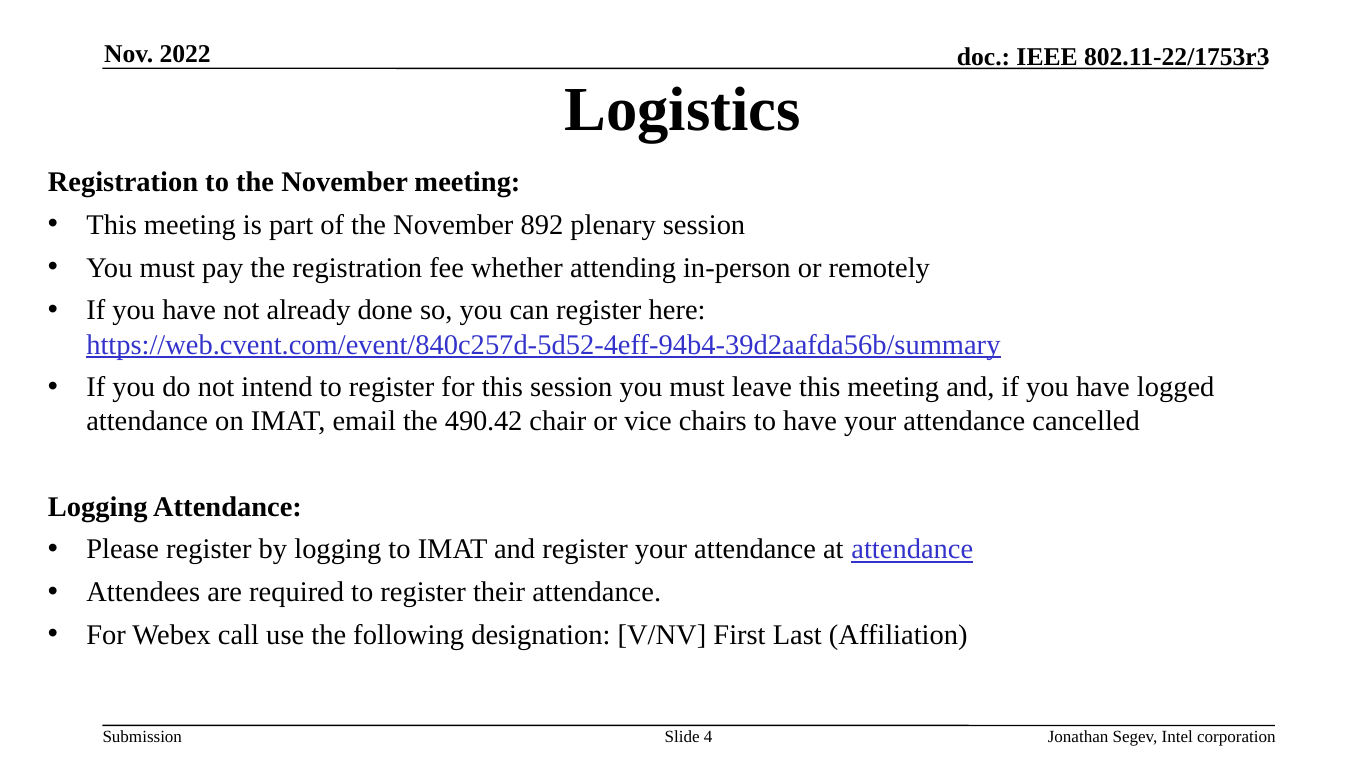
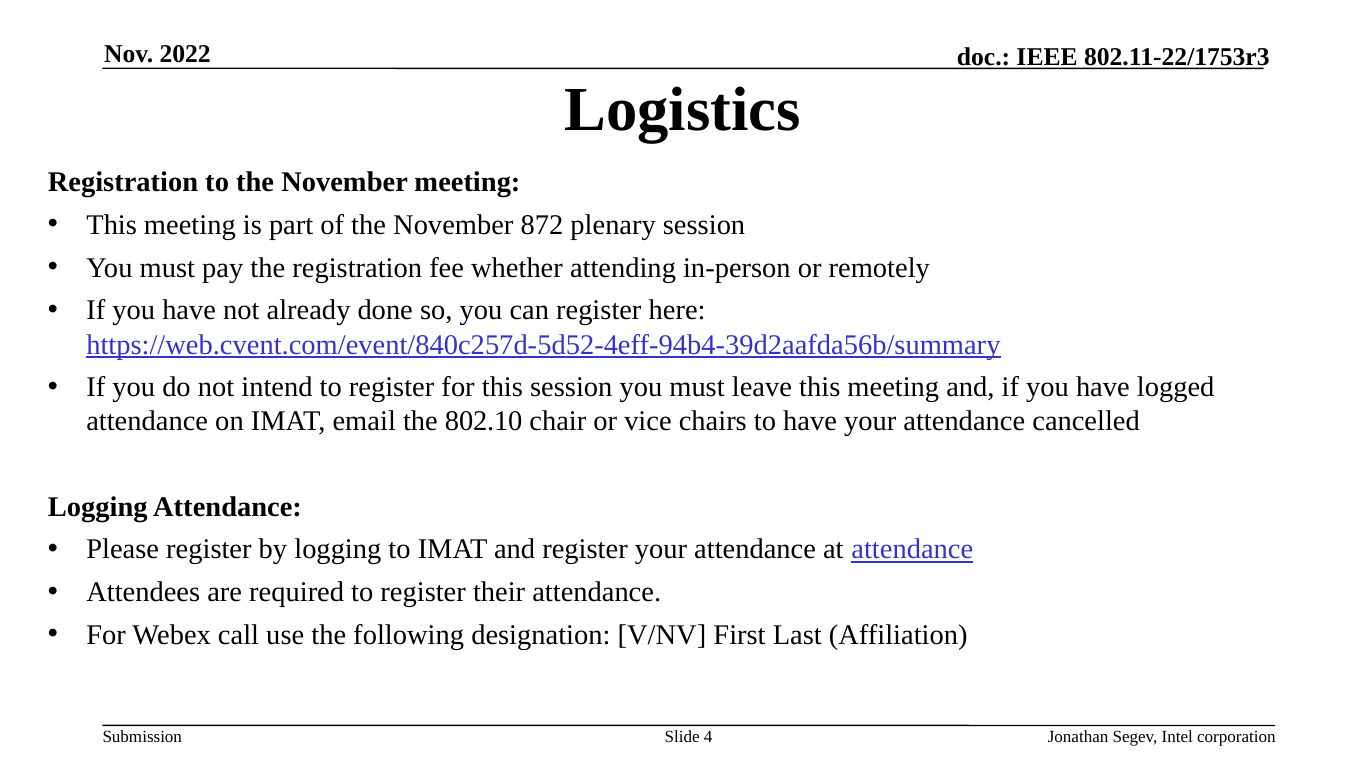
892: 892 -> 872
490.42: 490.42 -> 802.10
